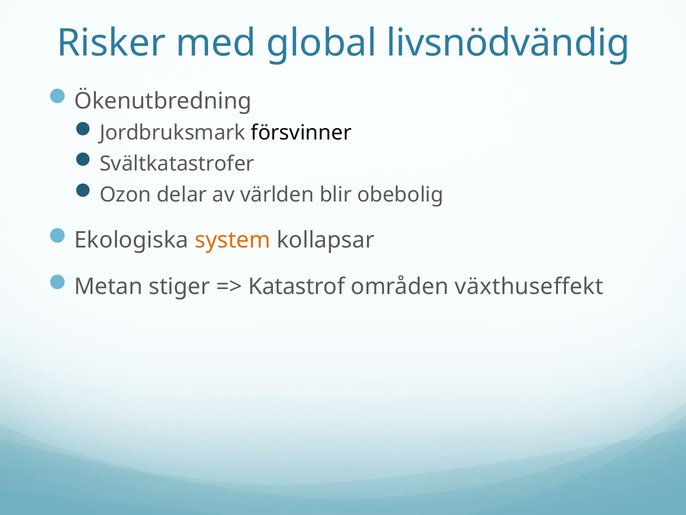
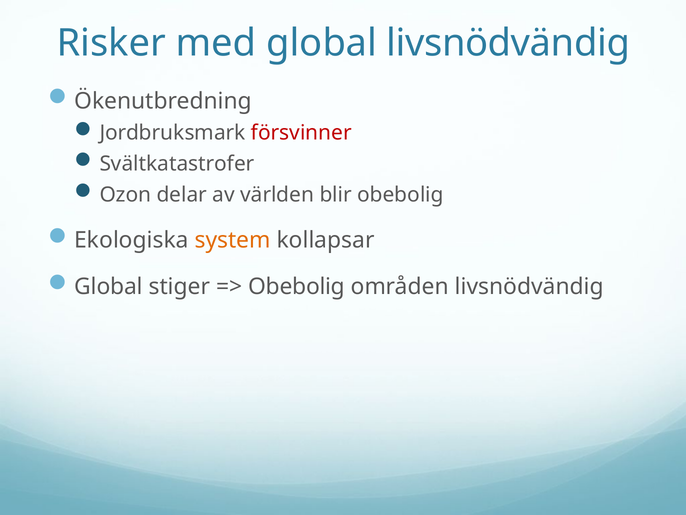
försvinner colour: black -> red
Metan at (109, 287): Metan -> Global
Katastrof at (297, 287): Katastrof -> Obebolig
områden växthuseffekt: växthuseffekt -> livsnödvändig
